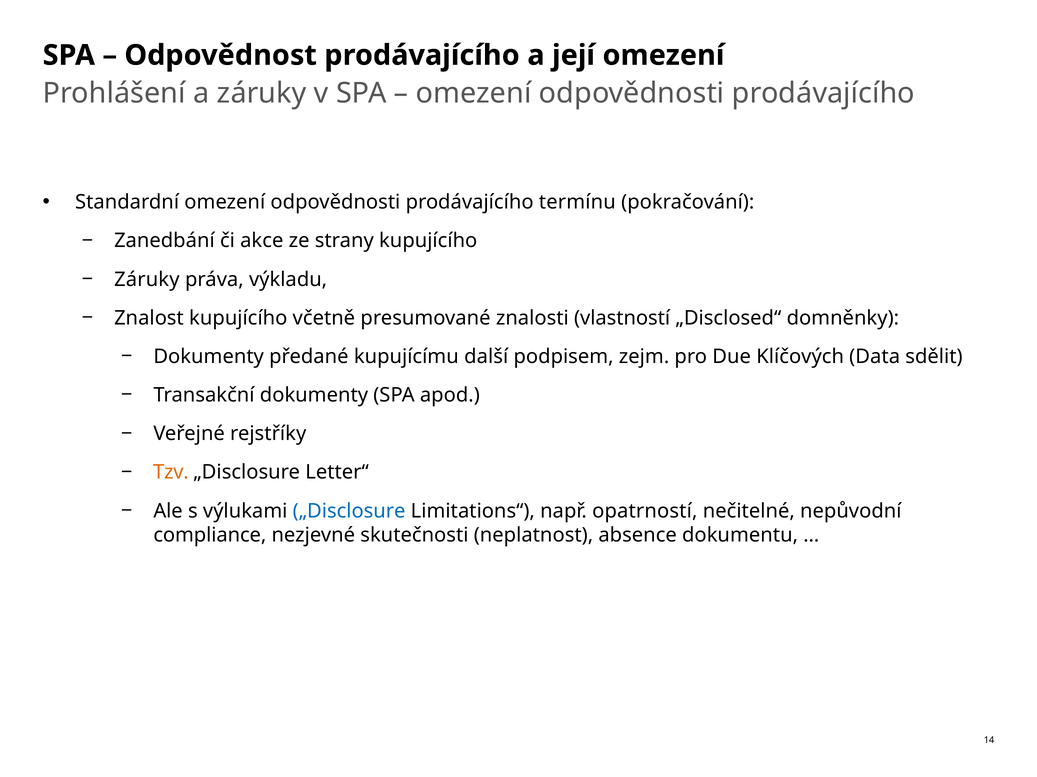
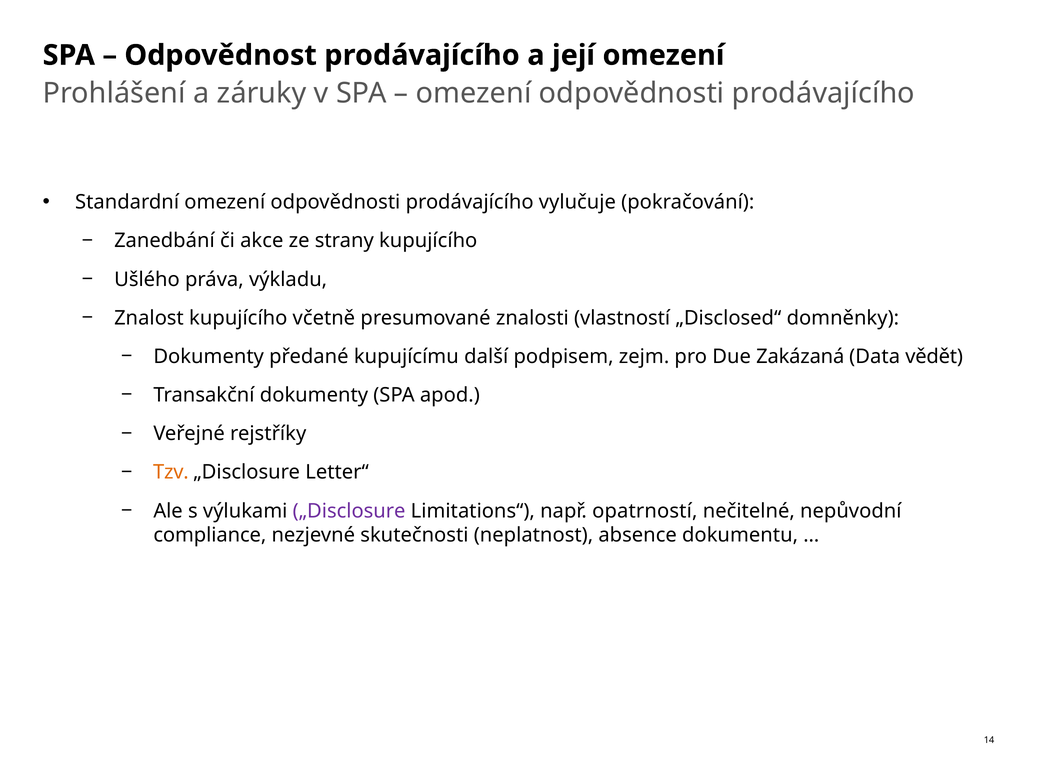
termínu: termínu -> vylučuje
Záruky at (147, 280): Záruky -> Ušlého
Klíčových: Klíčových -> Zakázaná
sdělit: sdělit -> vědět
„Disclosure at (349, 511) colour: blue -> purple
